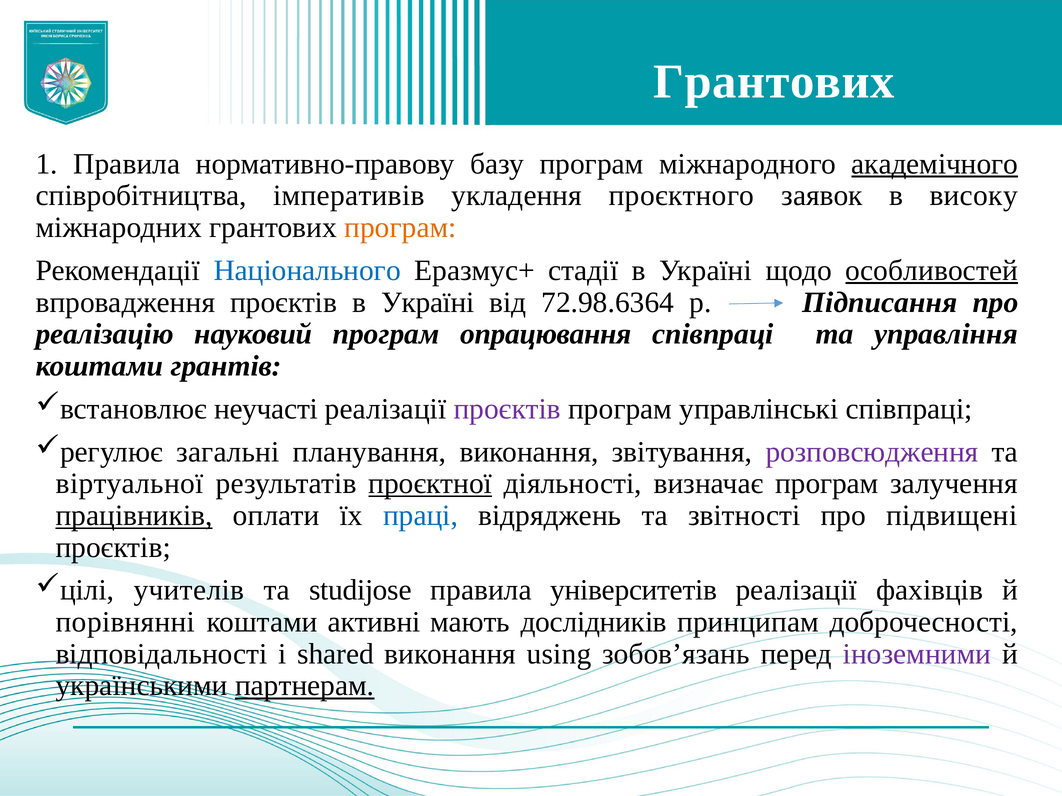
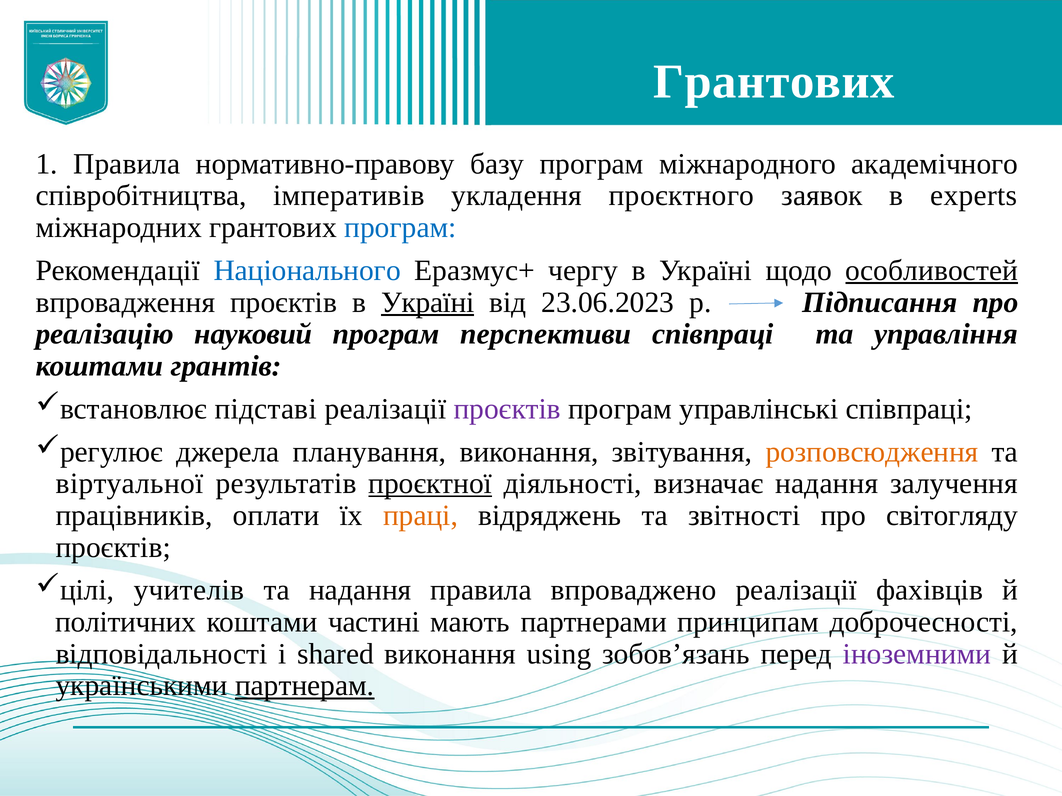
академічного underline: present -> none
високу: високу -> experts
програм at (400, 228) colour: orange -> blue
стадії: стадії -> чергу
Україні at (428, 302) underline: none -> present
72.98.6364: 72.98.6364 -> 23.06.2023
опрацювання: опрацювання -> перспективи
неучасті: неучасті -> підставі
загальні: загальні -> джерела
розповсюдження colour: purple -> orange
визначає програм: програм -> надання
працівників underline: present -> none
праці colour: blue -> orange
підвищені: підвищені -> світогляду
та studijose: studijose -> надання
університетів: університетів -> впроваджено
порівнянні: порівнянні -> політичних
активні: активні -> частині
дослідників: дослідників -> партнерами
